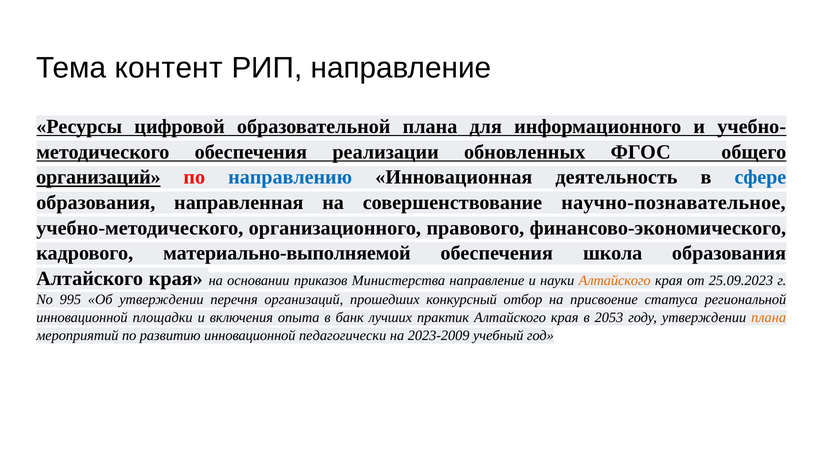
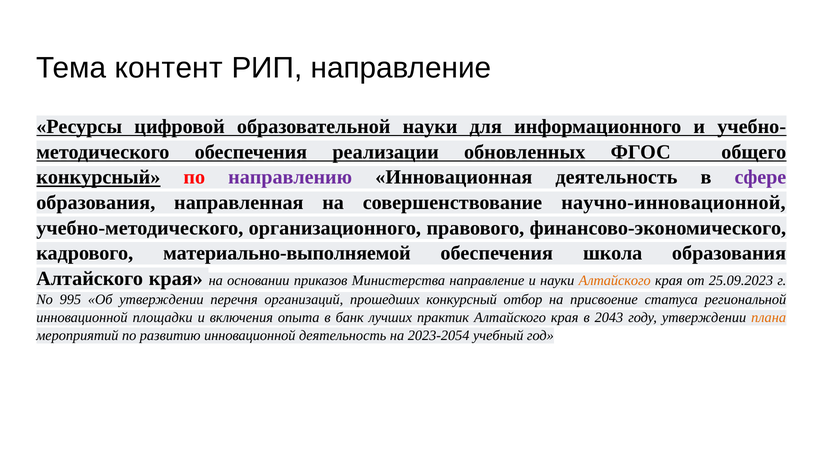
образовательной плана: плана -> науки
организаций at (98, 177): организаций -> конкурсный
направлению colour: blue -> purple
сфере colour: blue -> purple
научно-познавательное: научно-познавательное -> научно-инновационной
2053: 2053 -> 2043
инновационной педагогически: педагогически -> деятельность
2023-2009: 2023-2009 -> 2023-2054
